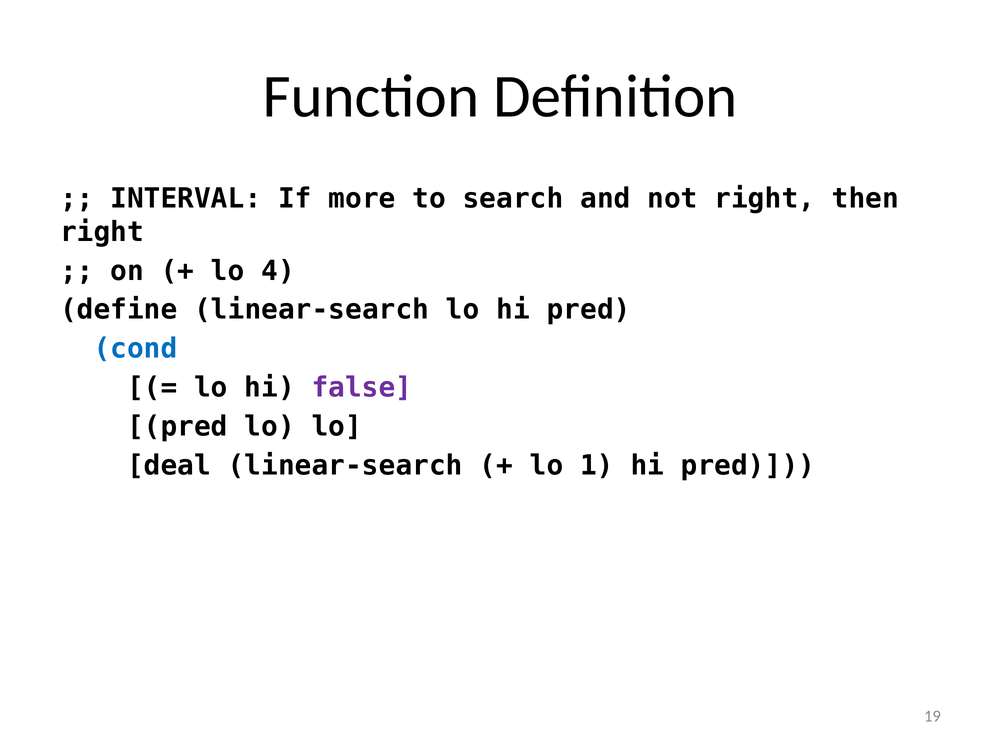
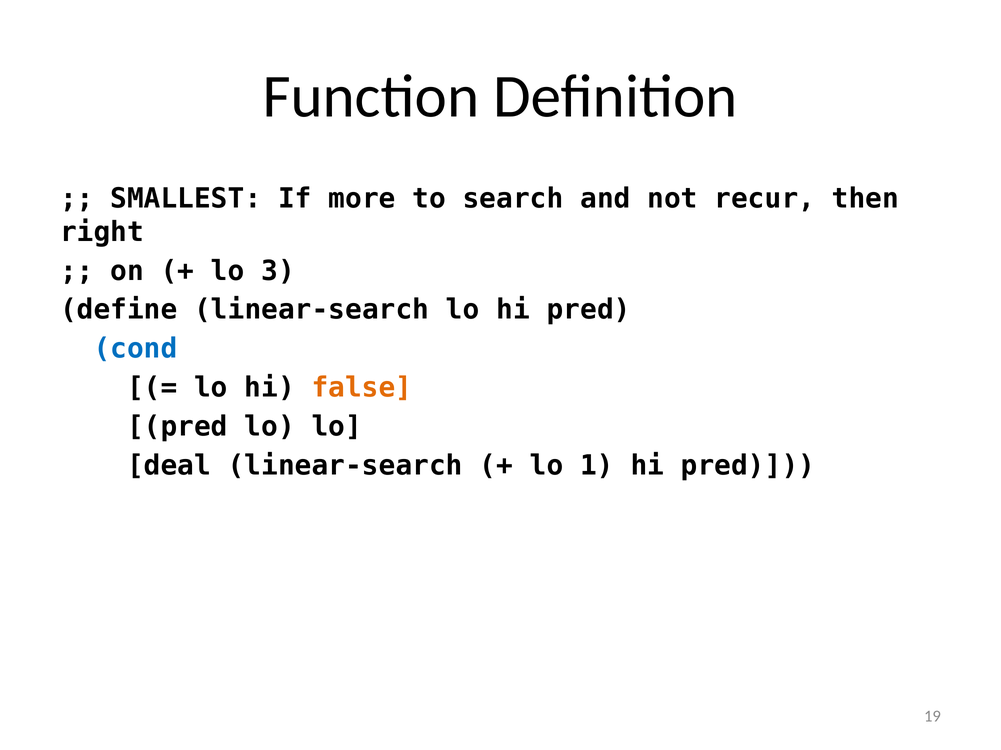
INTERVAL: INTERVAL -> SMALLEST
not right: right -> recur
4: 4 -> 3
false colour: purple -> orange
